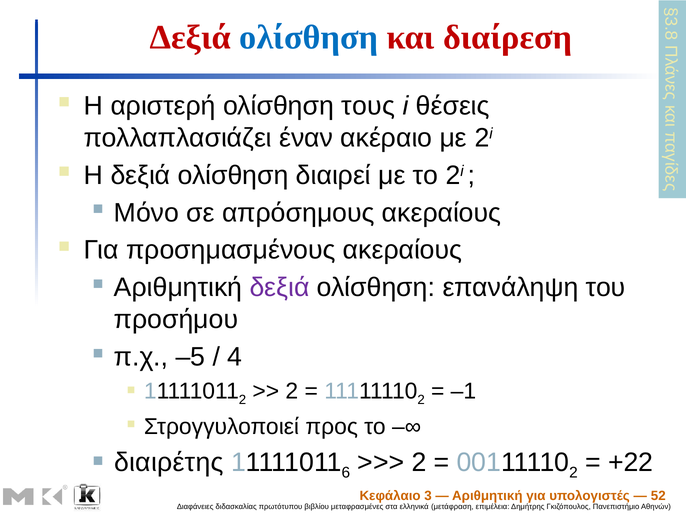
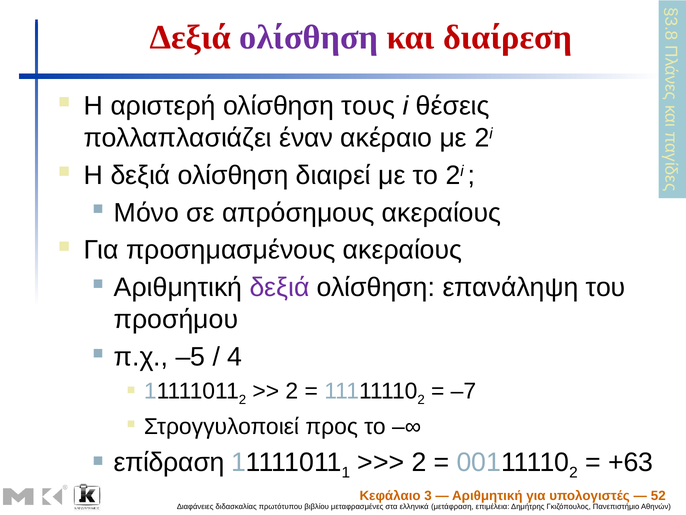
ολίσθηση at (309, 37) colour: blue -> purple
–1: –1 -> –7
διαιρέτης: διαιρέτης -> επίδραση
6: 6 -> 1
+22: +22 -> +63
